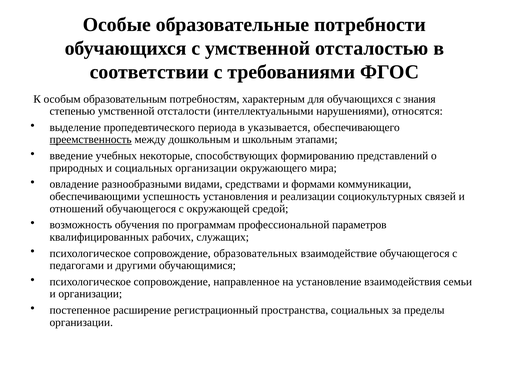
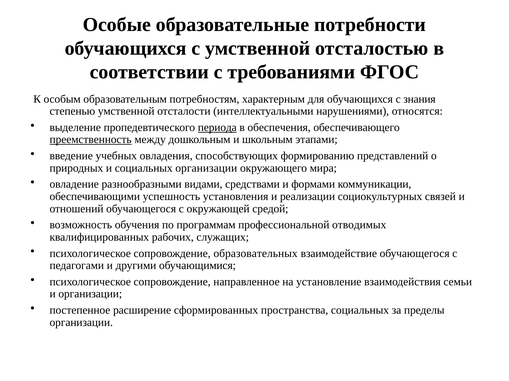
периода underline: none -> present
указывается: указывается -> обеспечения
некоторые: некоторые -> овладения
параметров: параметров -> отводимых
регистрационный: регистрационный -> сформированных
